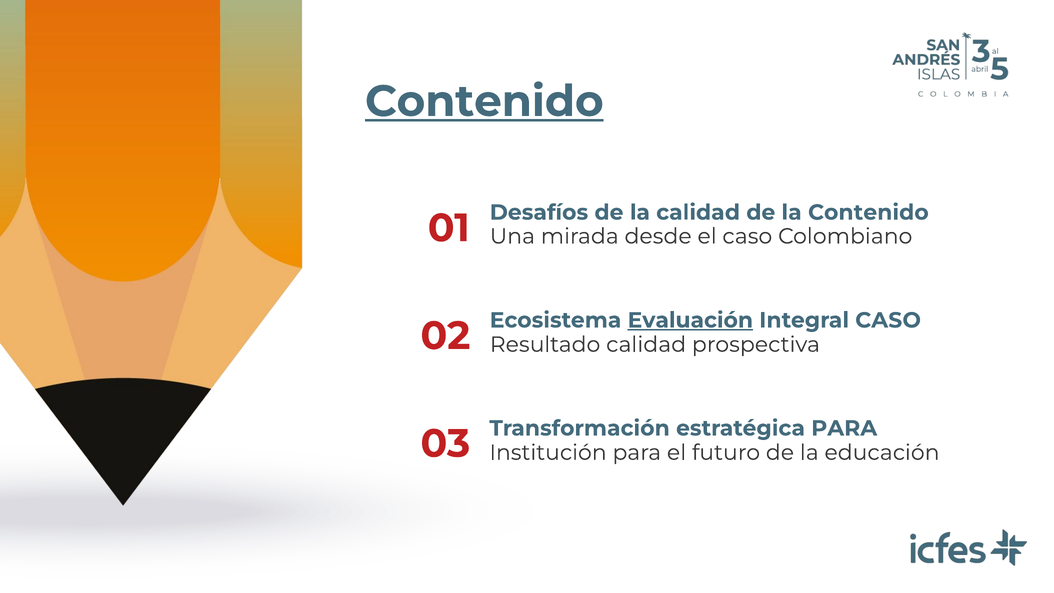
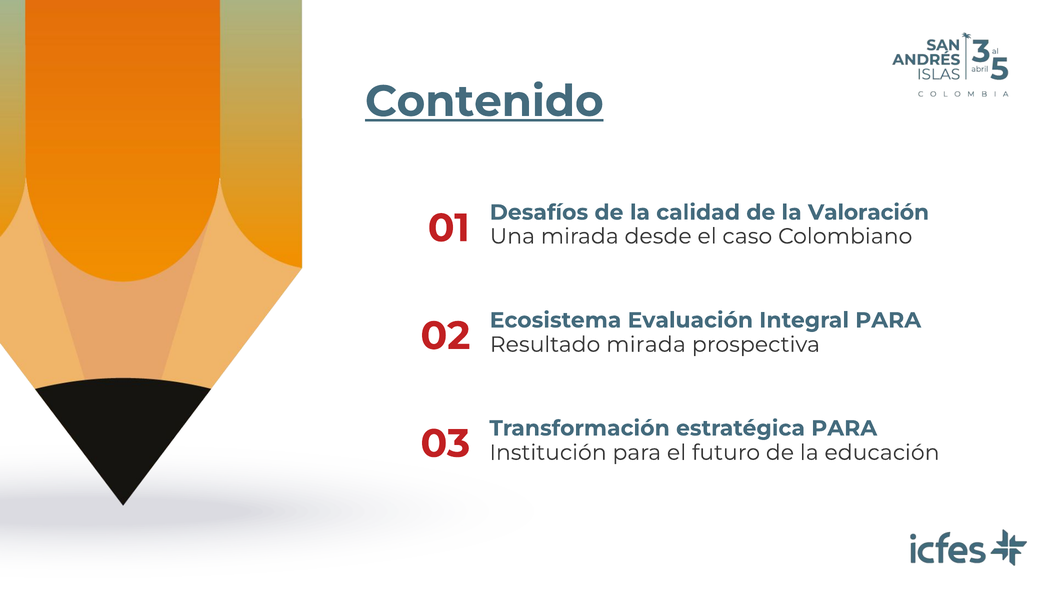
la Contenido: Contenido -> Valoración
Evaluación underline: present -> none
Integral CASO: CASO -> PARA
Resultado calidad: calidad -> mirada
